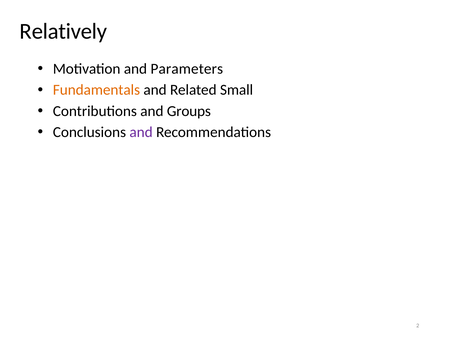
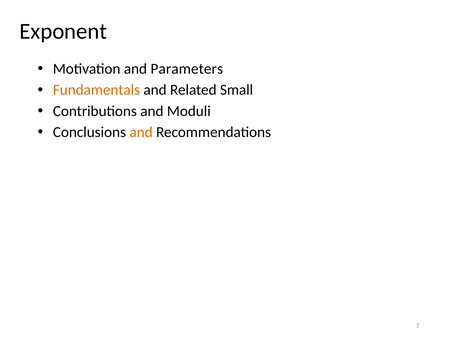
Relatively: Relatively -> Exponent
Groups: Groups -> Moduli
and at (141, 132) colour: purple -> orange
